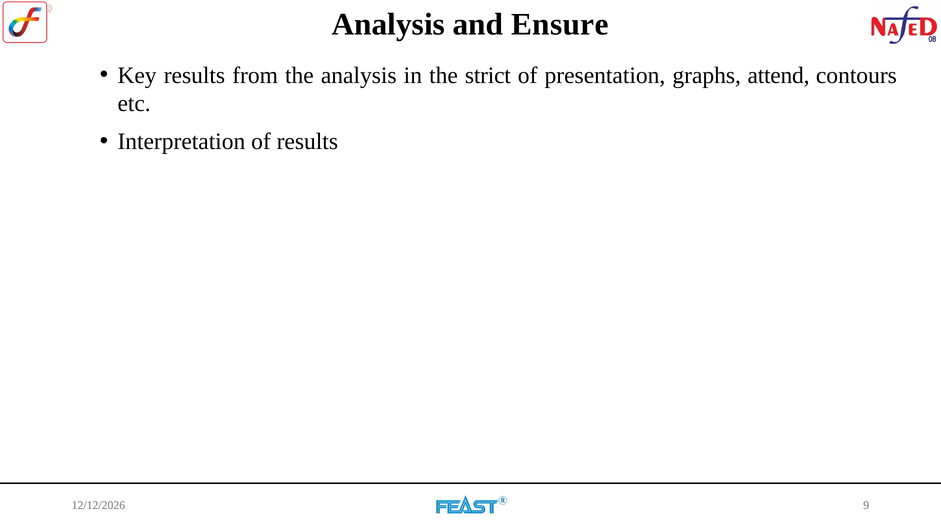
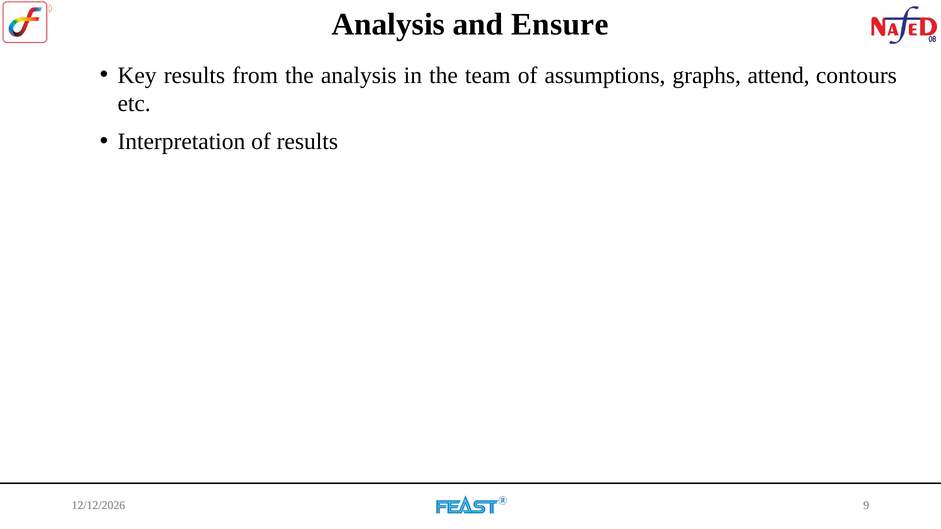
strict: strict -> team
presentation: presentation -> assumptions
